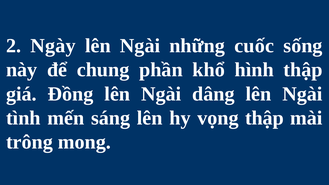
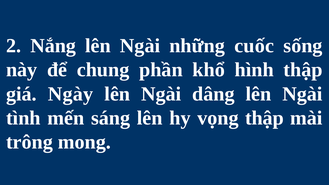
Ngày: Ngày -> Nắng
Đồng: Đồng -> Ngày
